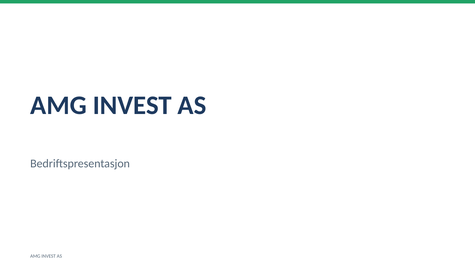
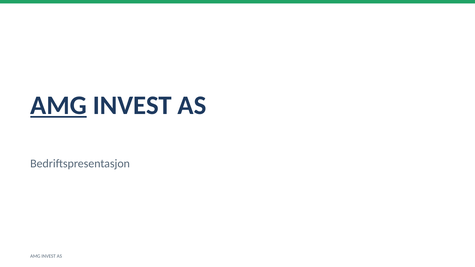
AMG at (58, 105) underline: none -> present
